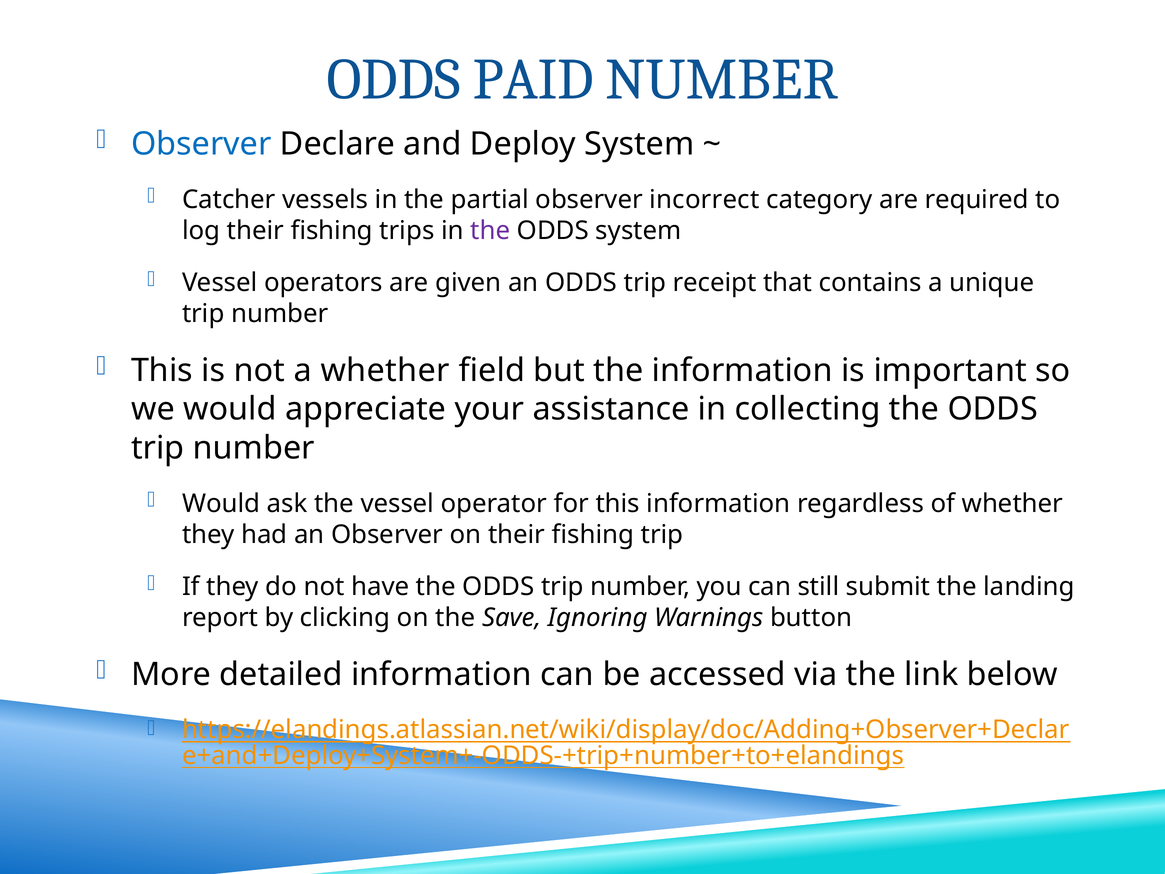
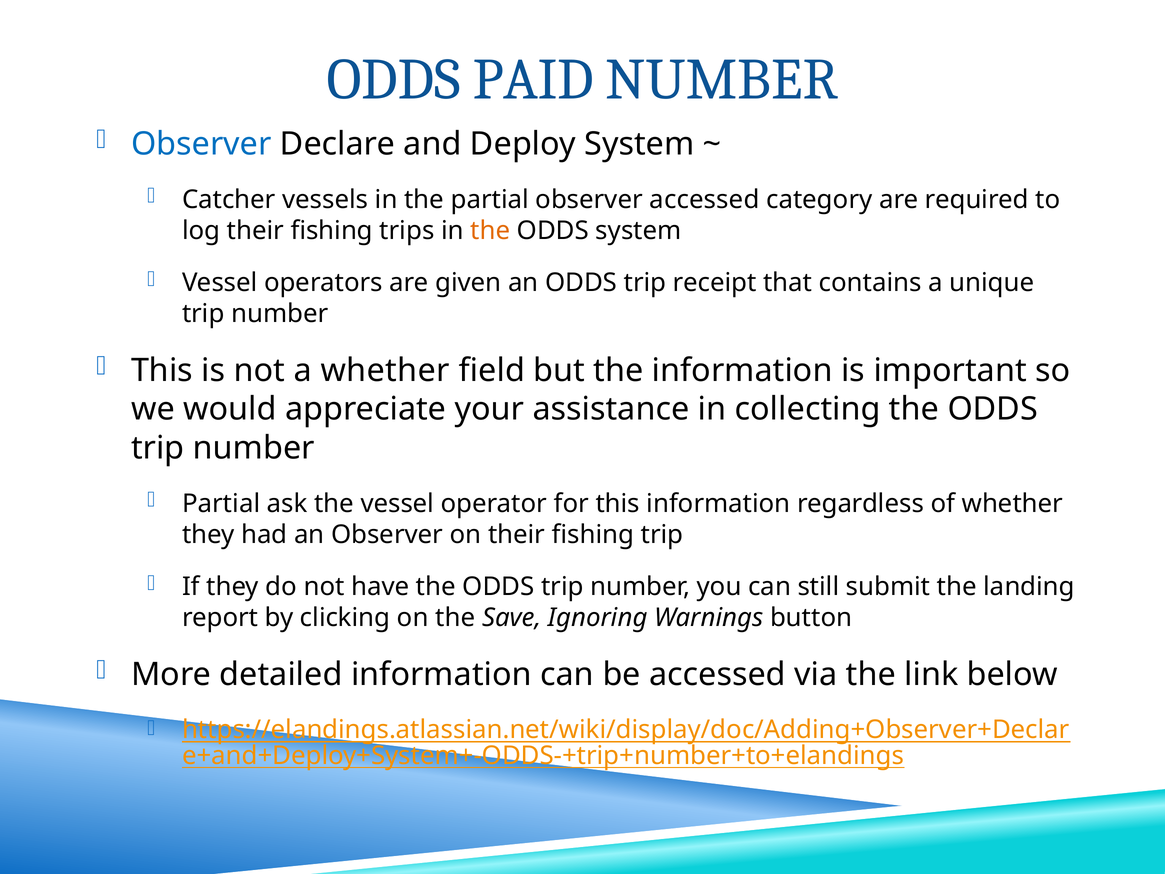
observer incorrect: incorrect -> accessed
the at (490, 231) colour: purple -> orange
Would at (221, 503): Would -> Partial
